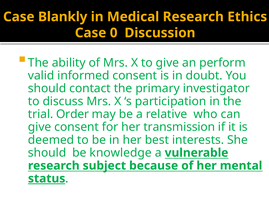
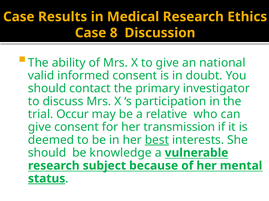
Blankly: Blankly -> Results
0: 0 -> 8
perform: perform -> national
Order: Order -> Occur
best underline: none -> present
